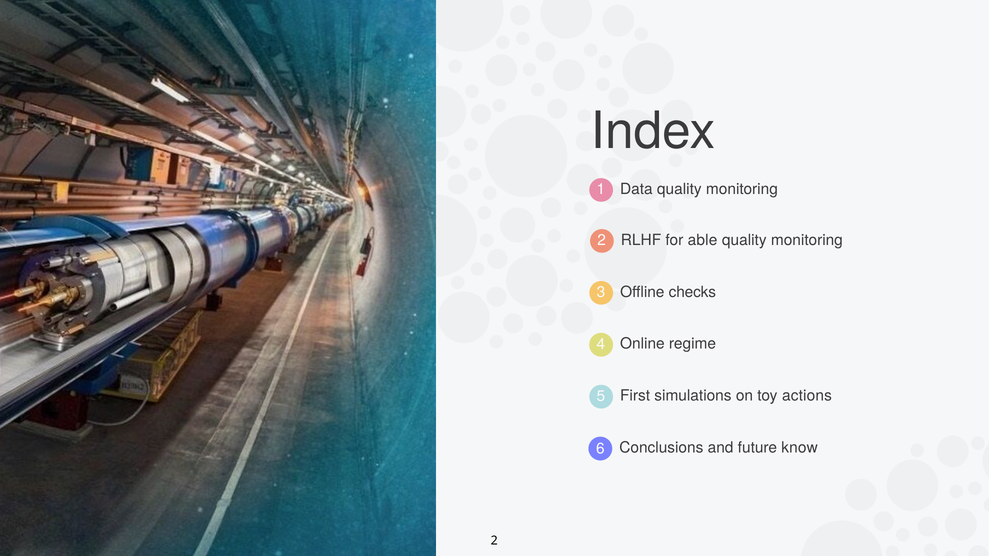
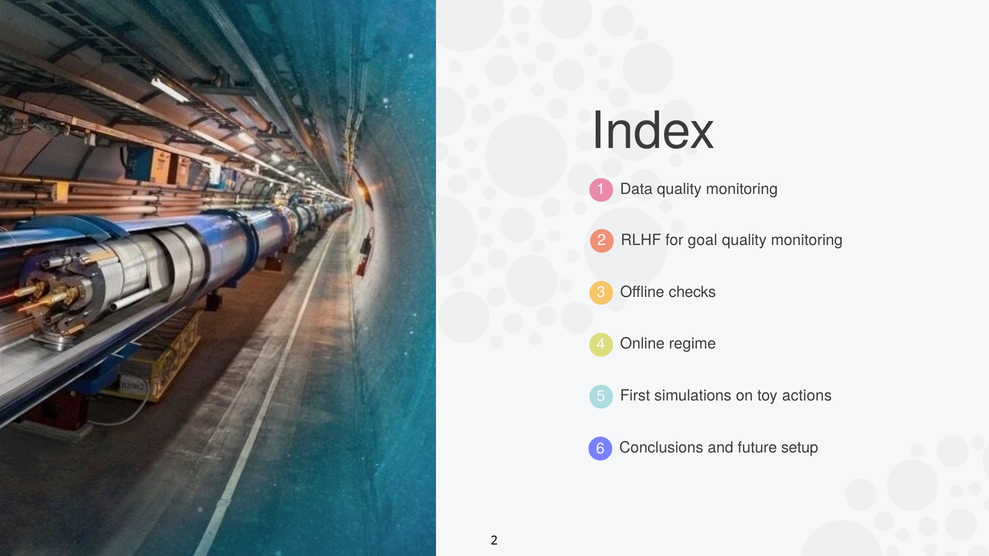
able: able -> goal
know: know -> setup
